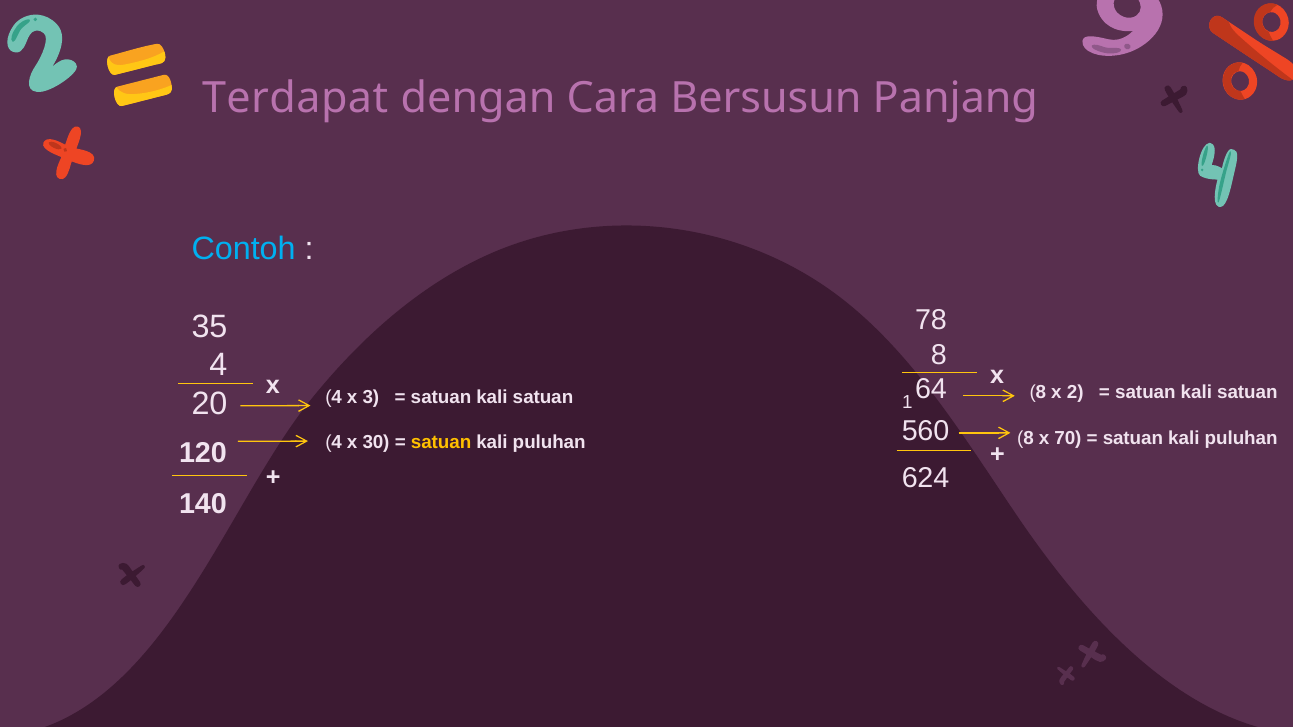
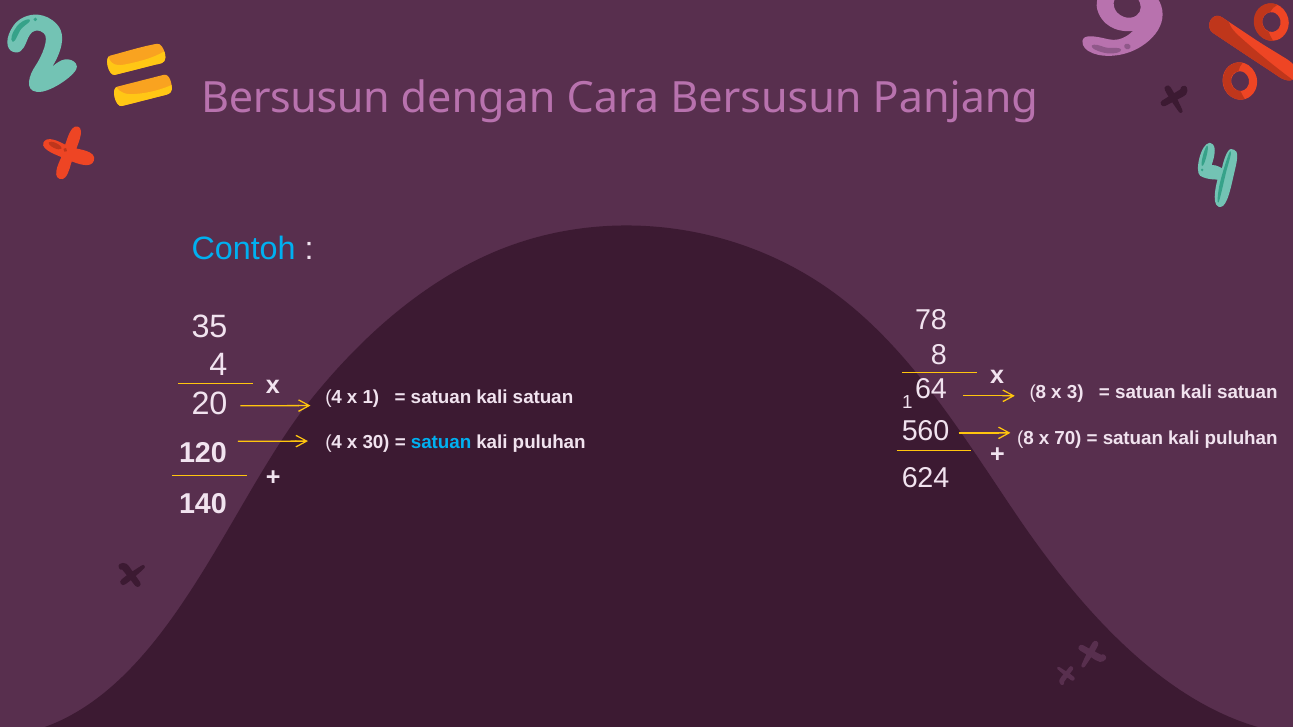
Terdapat at (295, 99): Terdapat -> Bersusun
2: 2 -> 3
x 3: 3 -> 1
satuan at (441, 443) colour: yellow -> light blue
